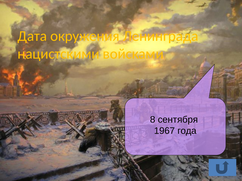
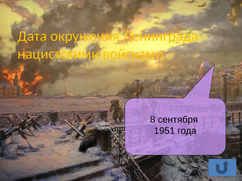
1967: 1967 -> 1951
